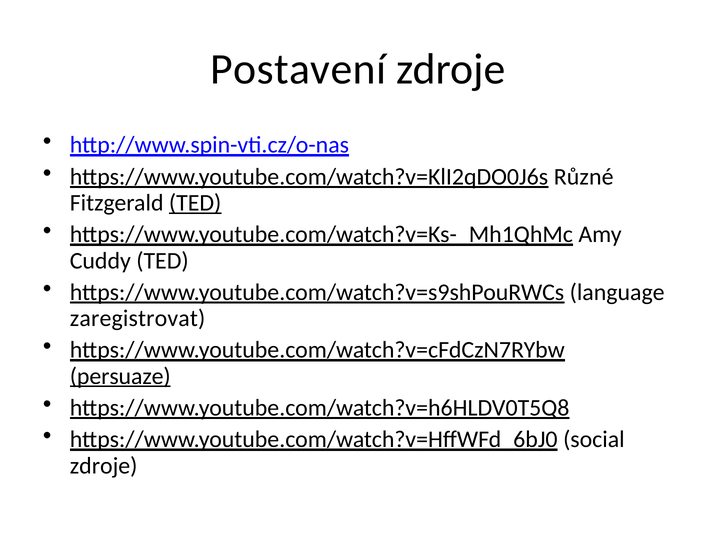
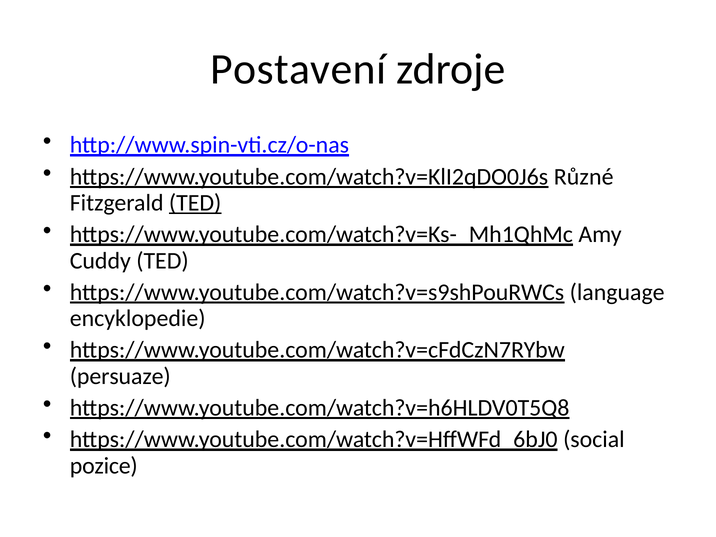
zaregistrovat: zaregistrovat -> encyklopedie
persuaze underline: present -> none
zdroje at (104, 466): zdroje -> pozice
